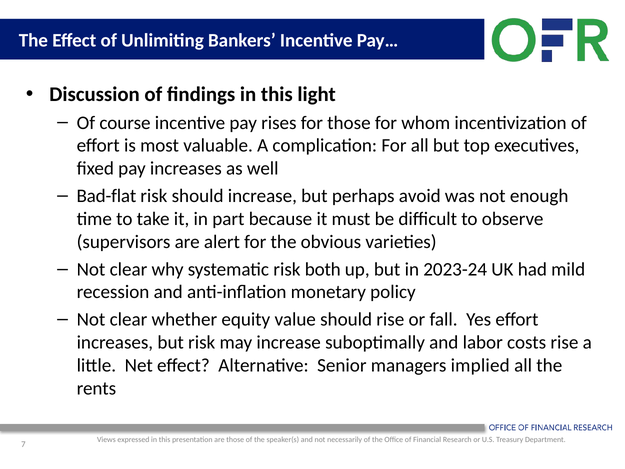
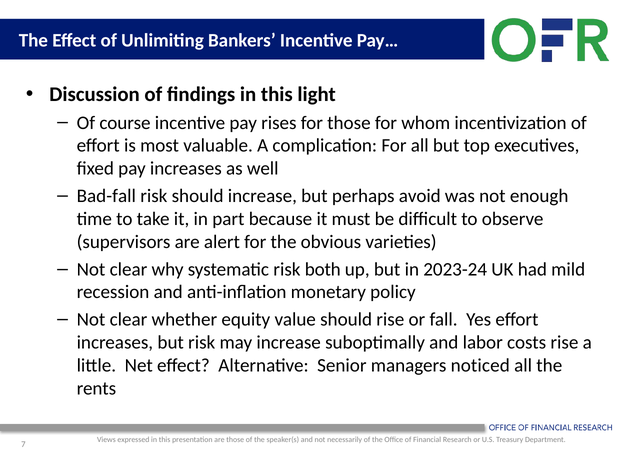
Bad-flat: Bad-flat -> Bad-fall
implied: implied -> noticed
